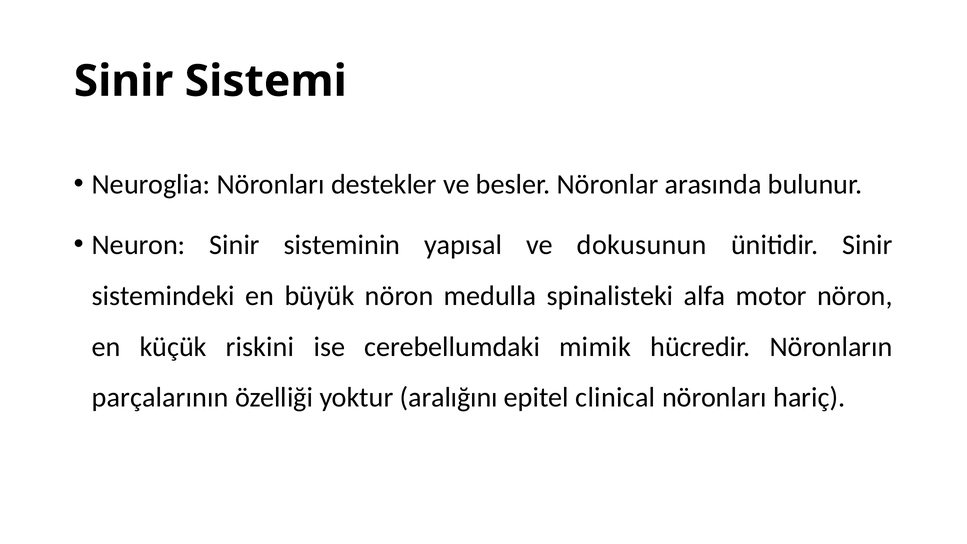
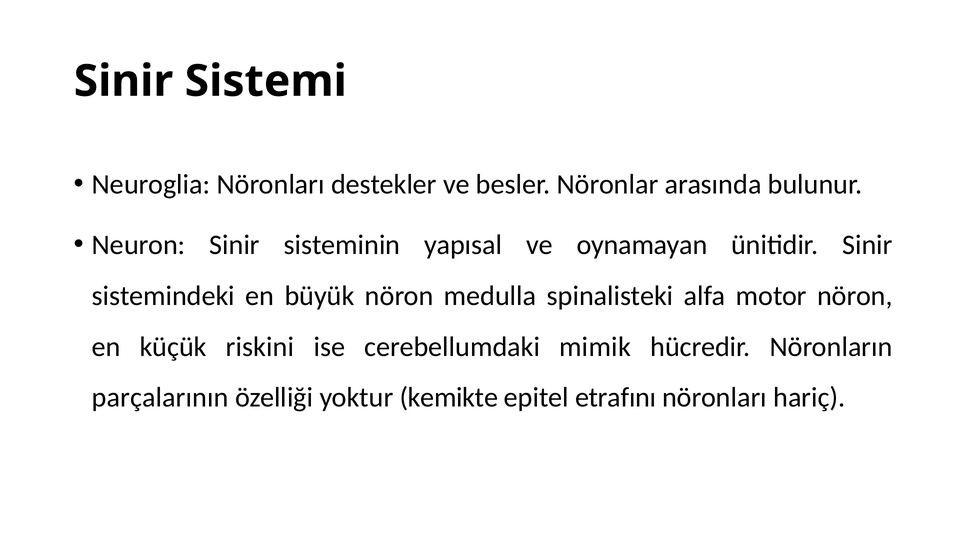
dokusunun: dokusunun -> oynamayan
aralığını: aralığını -> kemikte
clinical: clinical -> etrafını
